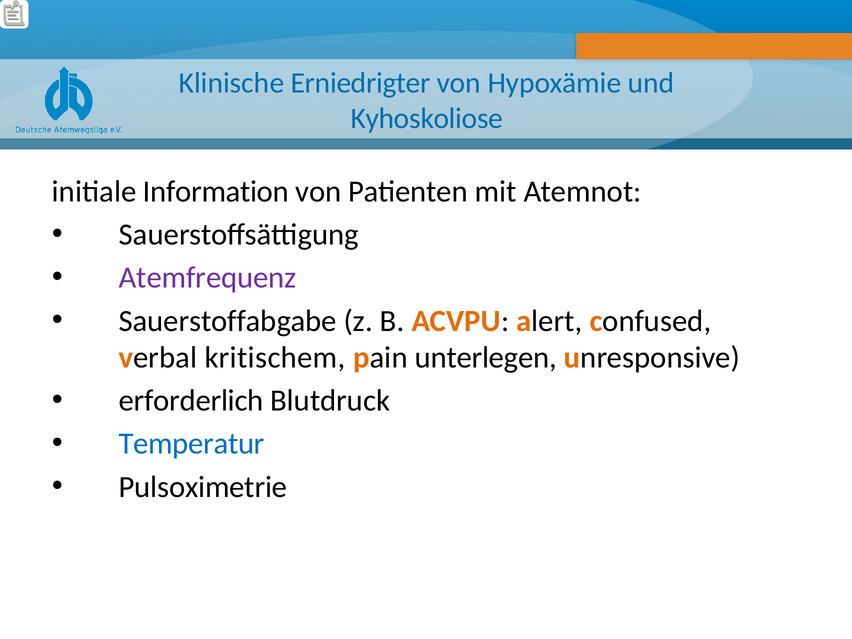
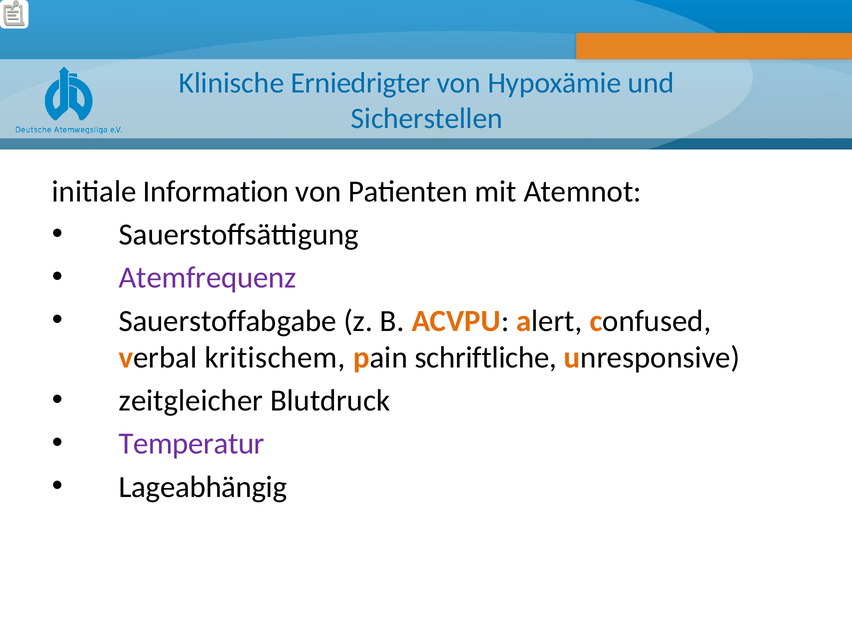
Kyhoskoliose: Kyhoskoliose -> Sicherstellen
unterlegen: unterlegen -> schriftliche
erforderlich: erforderlich -> zeitgleicher
Temperatur colour: blue -> purple
Pulsoximetrie: Pulsoximetrie -> Lageabhängig
